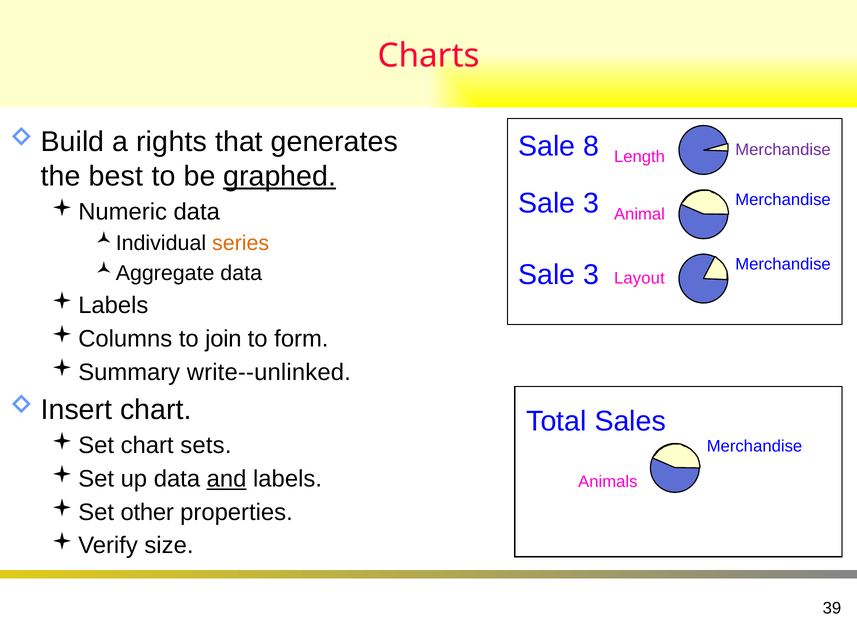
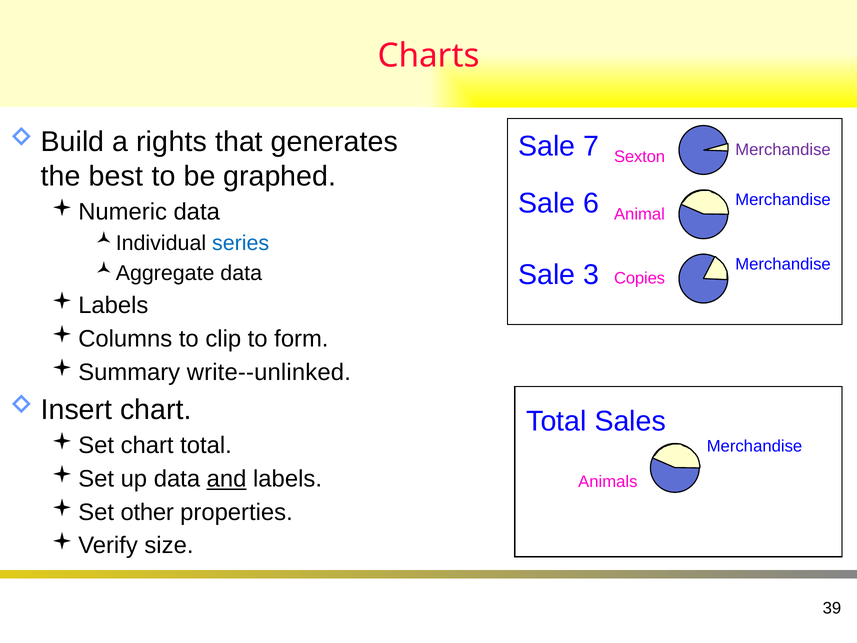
8: 8 -> 7
Length: Length -> Sexton
graphed underline: present -> none
3 at (591, 203): 3 -> 6
series colour: orange -> blue
Layout: Layout -> Copies
join: join -> clip
chart sets: sets -> total
